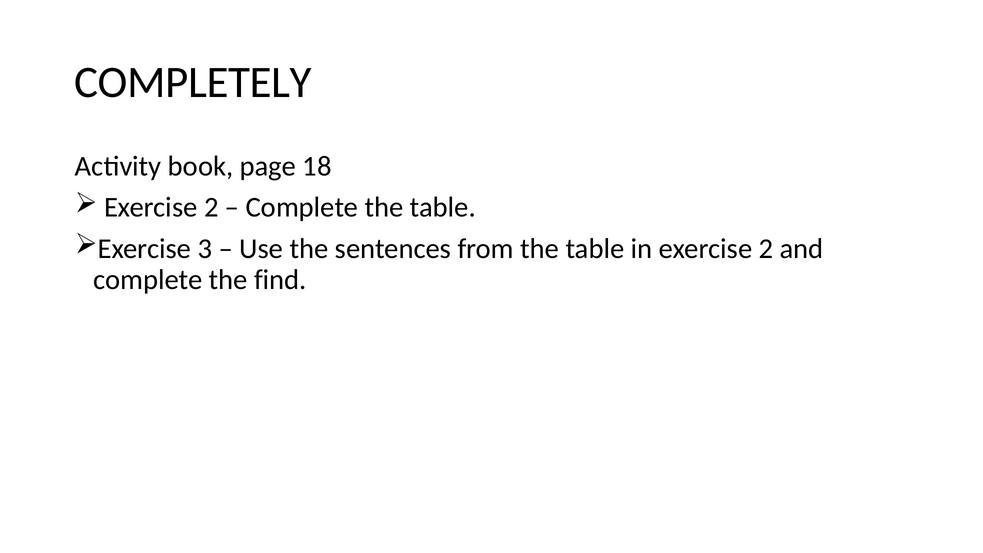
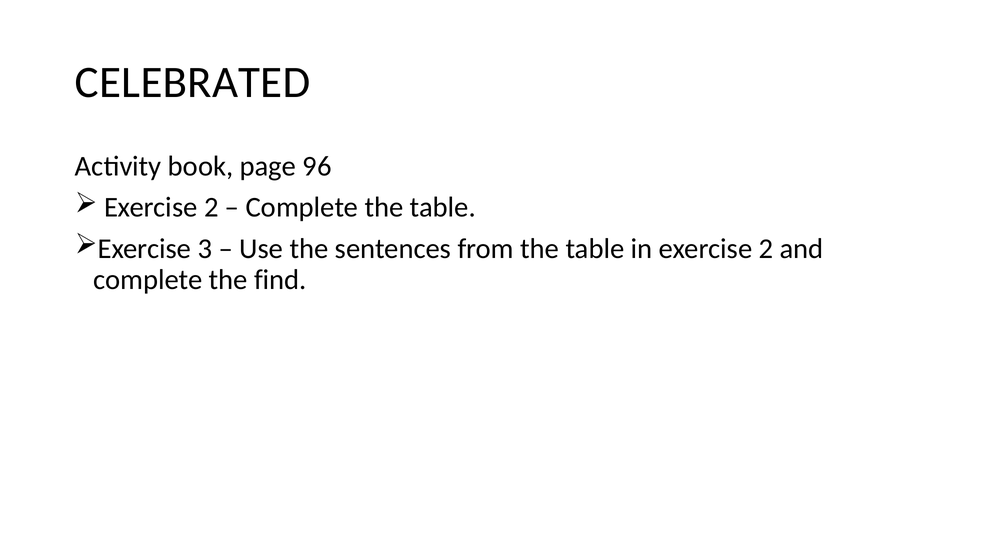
COMPLETELY: COMPLETELY -> CELEBRATED
18: 18 -> 96
